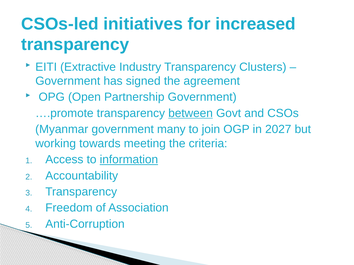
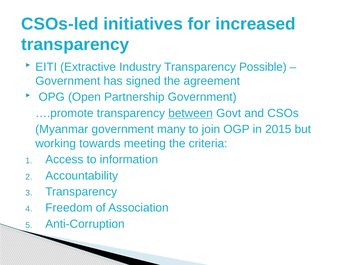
Clusters: Clusters -> Possible
2027: 2027 -> 2015
information underline: present -> none
